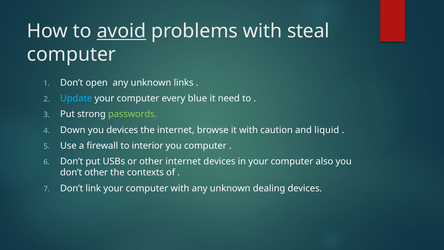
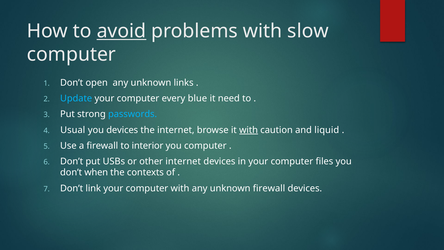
steal: steal -> slow
passwords colour: light green -> light blue
Down: Down -> Usual
with at (249, 130) underline: none -> present
also: also -> files
don’t other: other -> when
unknown dealing: dealing -> firewall
